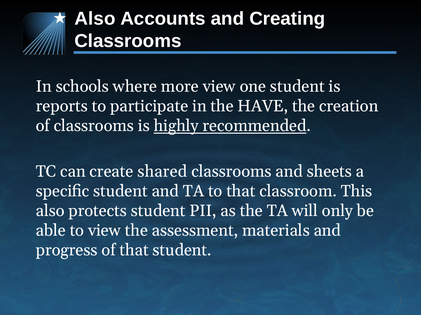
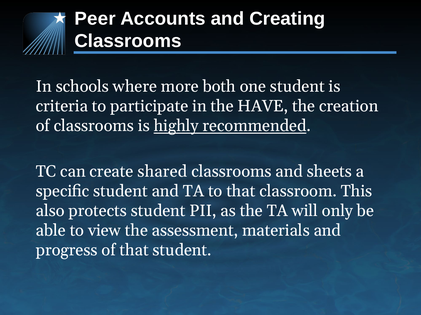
Also at (95, 19): Also -> Peer
more view: view -> both
reports: reports -> criteria
